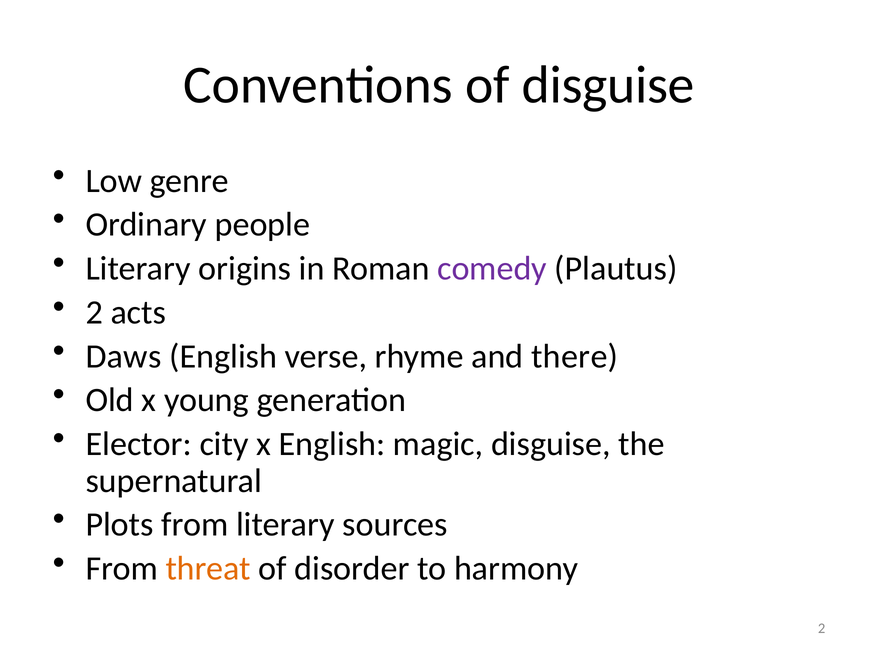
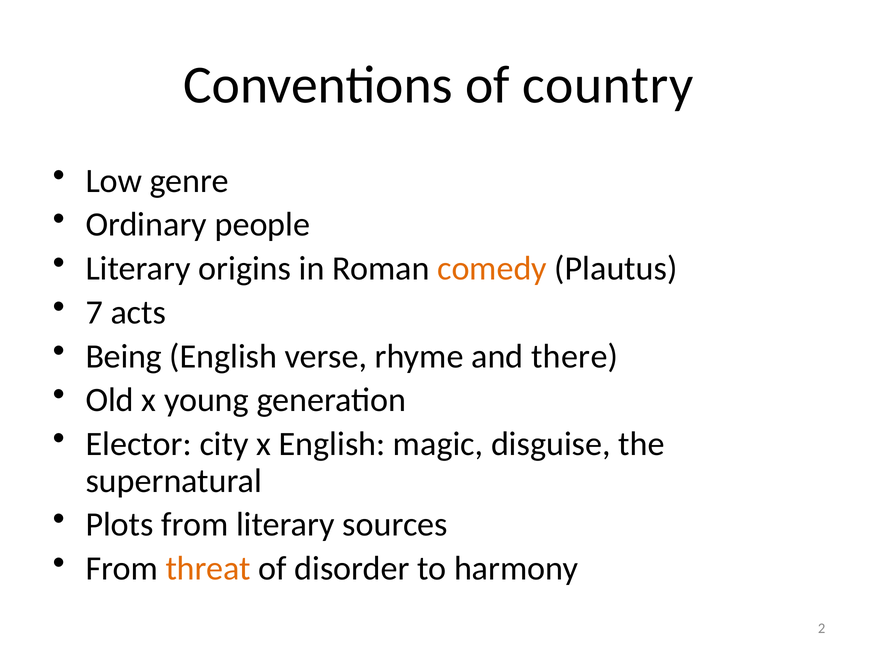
of disguise: disguise -> country
comedy colour: purple -> orange
2 at (94, 313): 2 -> 7
Daws: Daws -> Being
